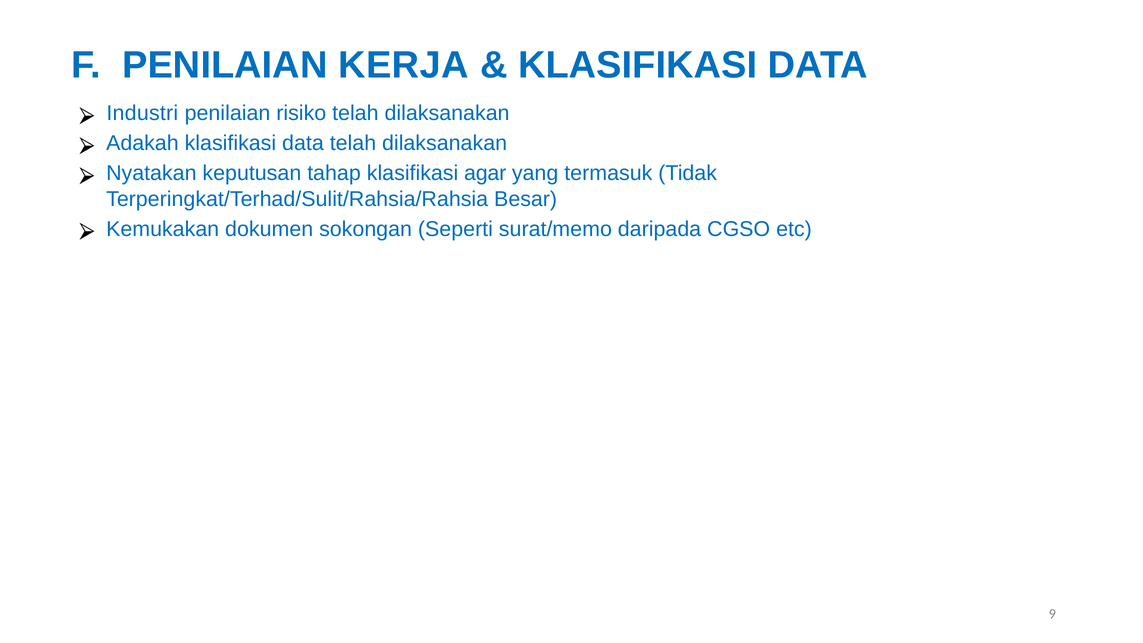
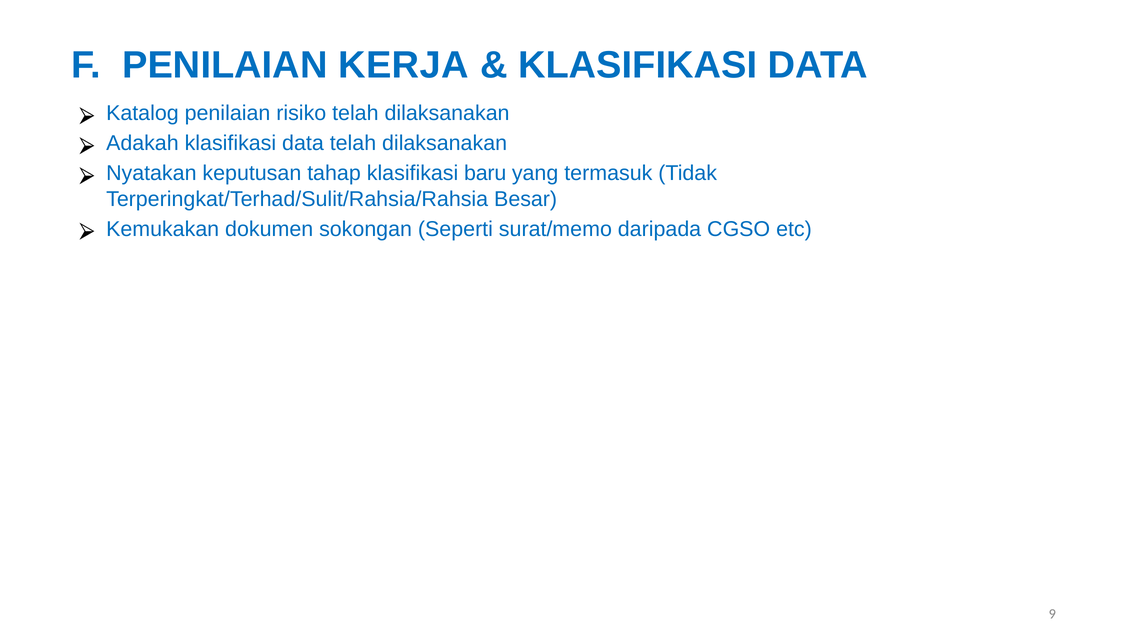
Industri: Industri -> Katalog
agar: agar -> baru
